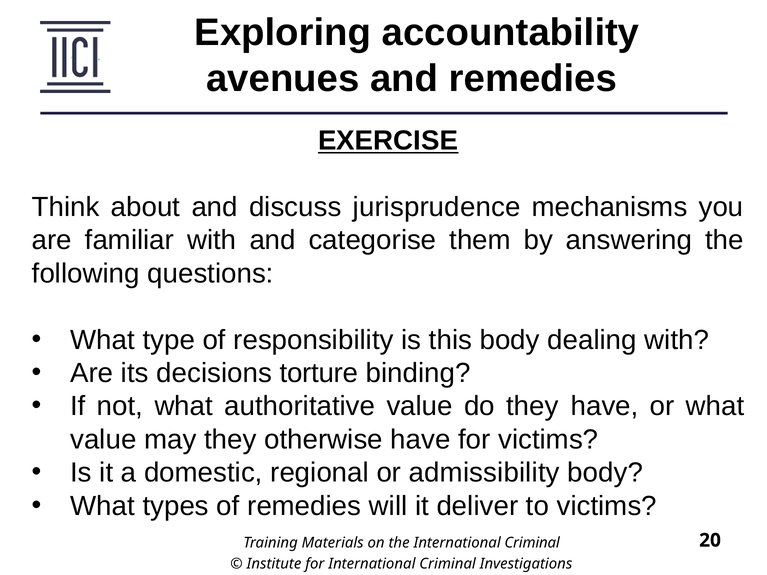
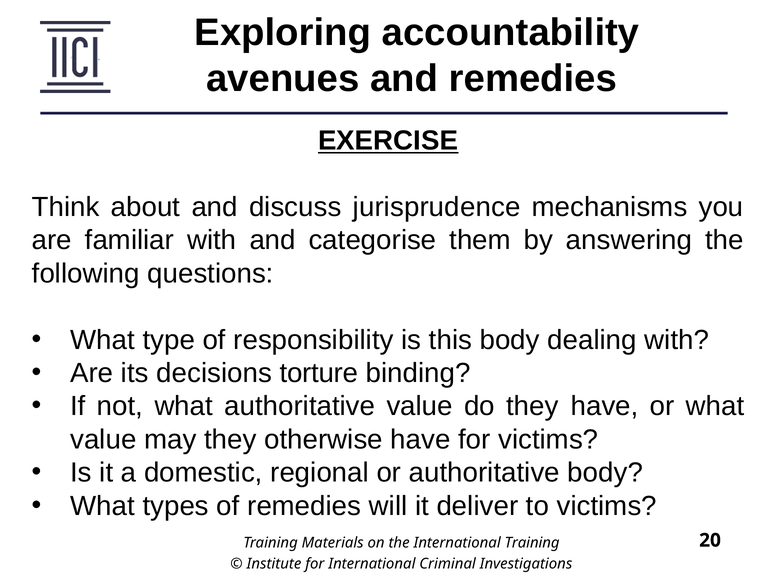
or admissibility: admissibility -> authoritative
the International Criminal: Criminal -> Training
